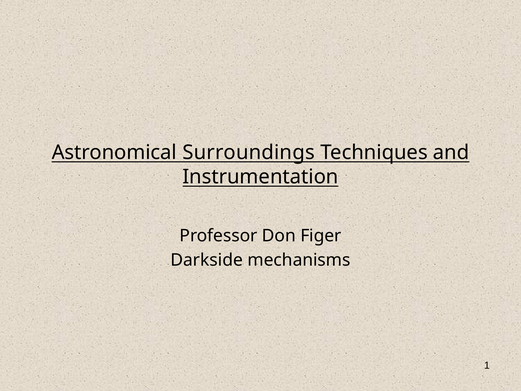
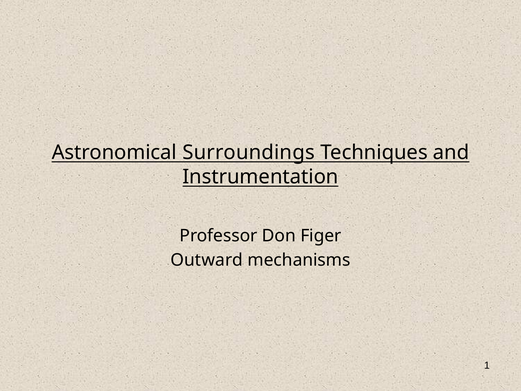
Darkside: Darkside -> Outward
